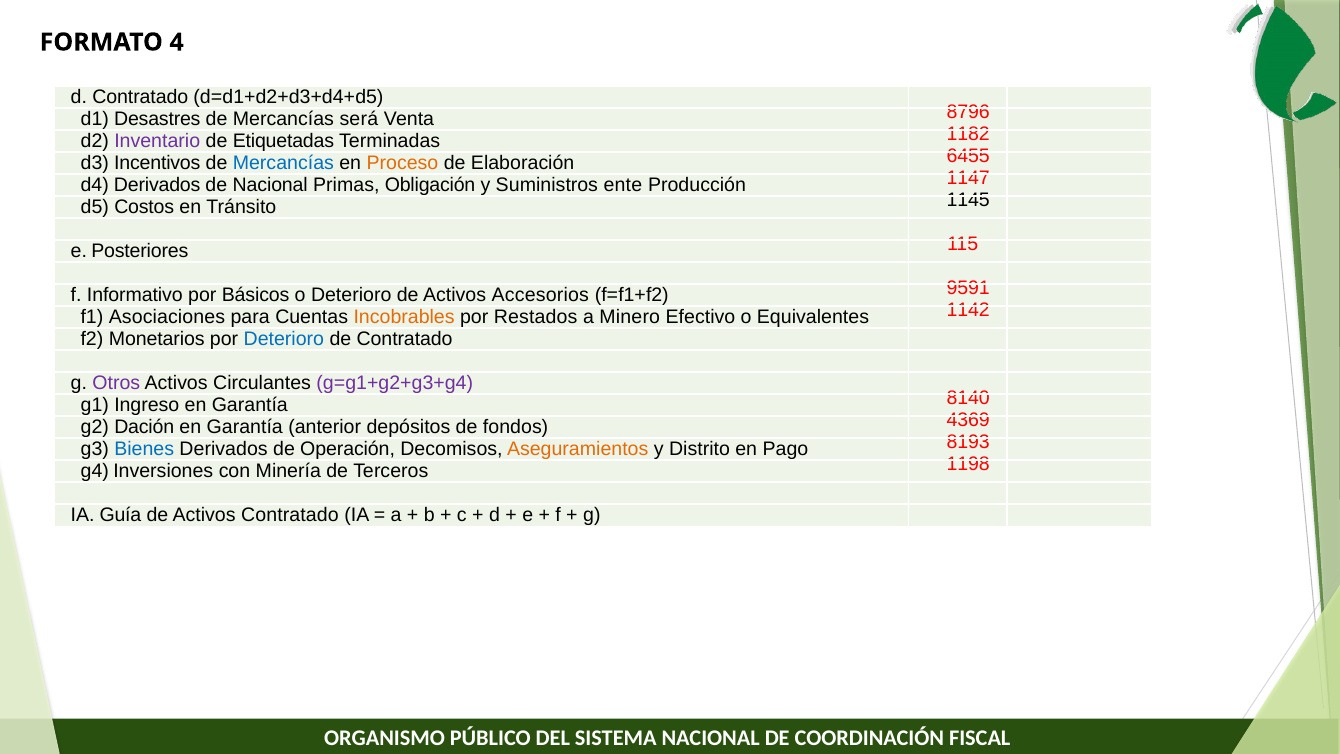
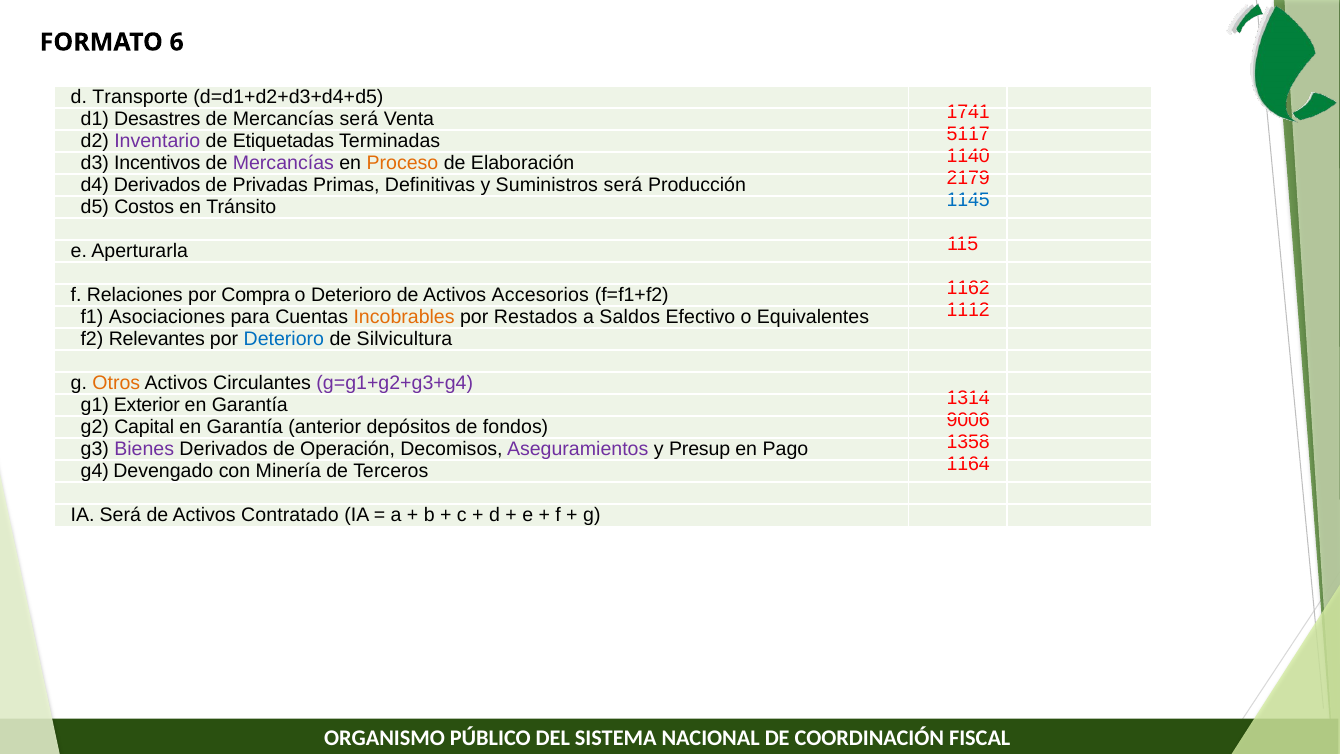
4: 4 -> 6
d Contratado: Contratado -> Transporte
8796: 8796 -> 1741
1182: 1182 -> 5117
Mercancías at (283, 163) colour: blue -> purple
6455: 6455 -> 1140
de Nacional: Nacional -> Privadas
Obligación: Obligación -> Definitivas
Suministros ente: ente -> será
1147: 1147 -> 2179
1145 colour: black -> blue
Posteriores: Posteriores -> Aperturarla
Informativo: Informativo -> Relaciones
Básicos: Básicos -> Compra
9591: 9591 -> 1162
Minero: Minero -> Saldos
1142: 1142 -> 1112
Monetarios: Monetarios -> Relevantes
de Contratado: Contratado -> Silvicultura
Otros colour: purple -> orange
Ingreso: Ingreso -> Exterior
8140: 8140 -> 1314
Dación: Dación -> Capital
4369: 4369 -> 9006
Bienes colour: blue -> purple
Aseguramientos colour: orange -> purple
Distrito: Distrito -> Presup
8193: 8193 -> 1358
Inversiones: Inversiones -> Devengado
1198: 1198 -> 1164
IA Guía: Guía -> Será
